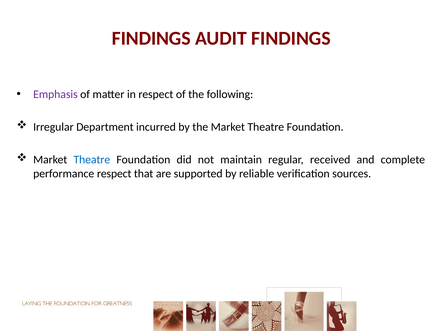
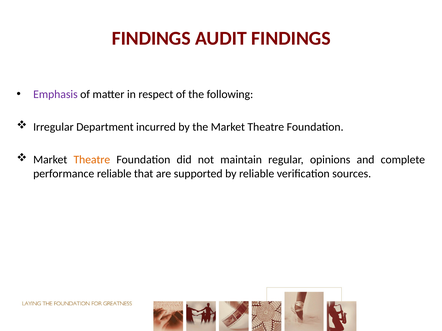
Theatre at (92, 160) colour: blue -> orange
received: received -> opinions
performance respect: respect -> reliable
